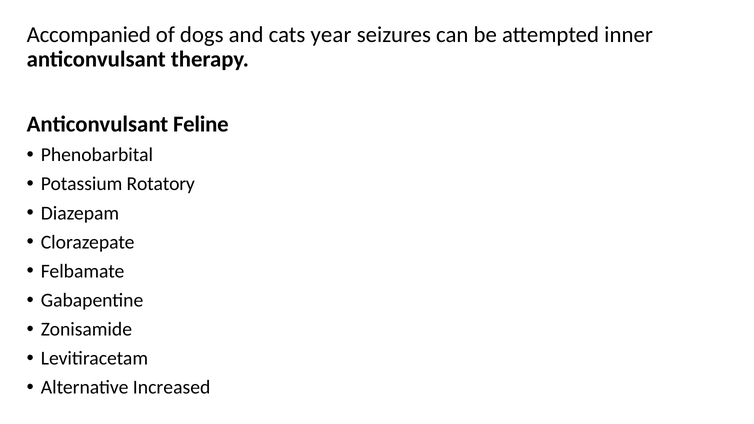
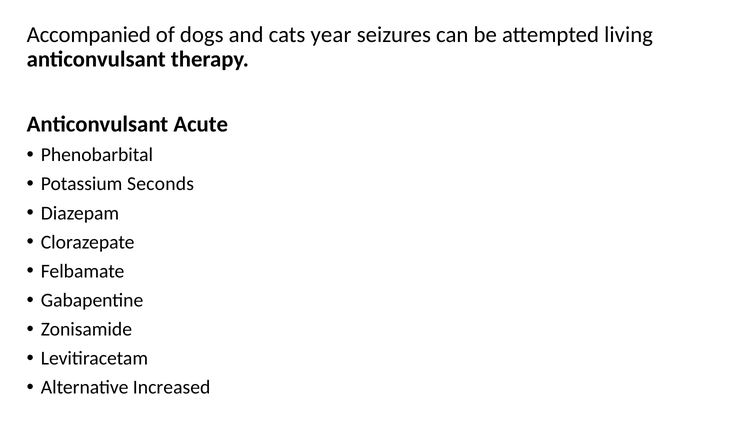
inner: inner -> living
Feline: Feline -> Acute
Rotatory: Rotatory -> Seconds
